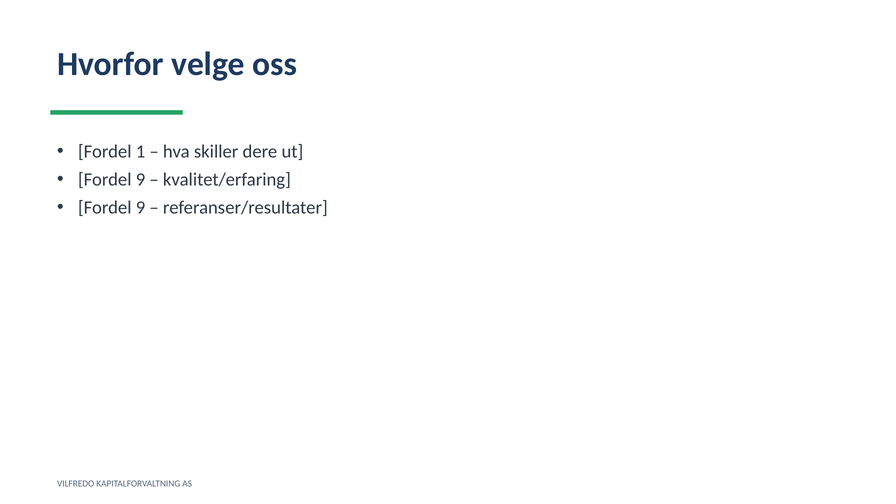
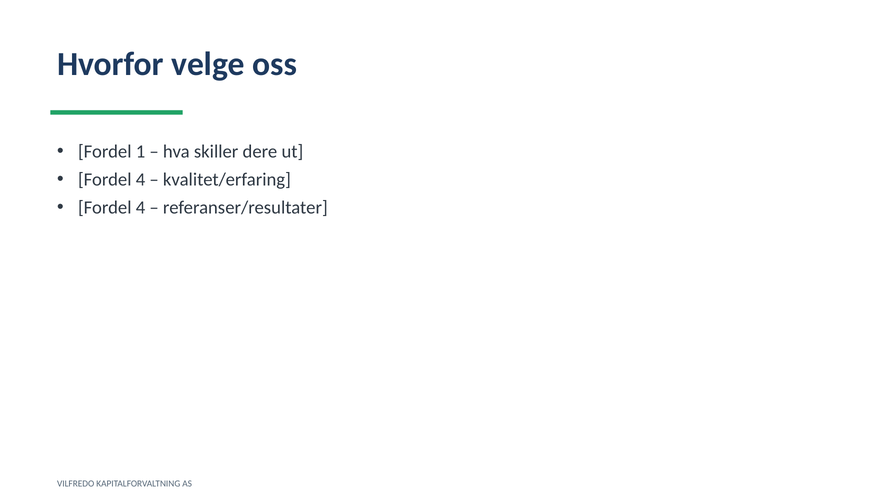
9 at (141, 180): 9 -> 4
9 at (141, 208): 9 -> 4
